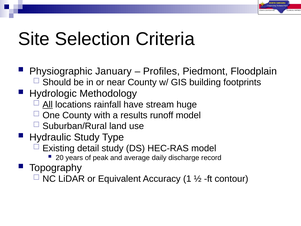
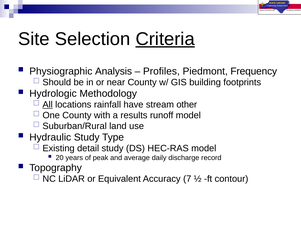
Criteria underline: none -> present
January: January -> Analysis
Floodplain: Floodplain -> Frequency
huge: huge -> other
1: 1 -> 7
